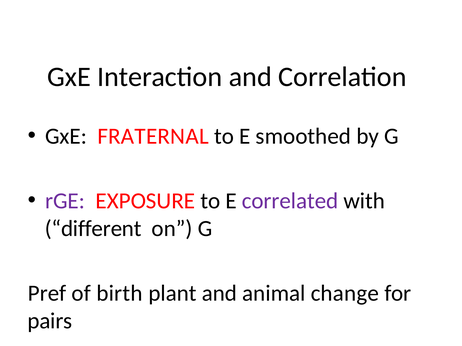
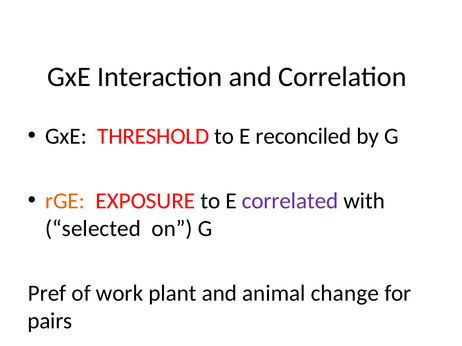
FRATERNAL: FRATERNAL -> THRESHOLD
smoothed: smoothed -> reconciled
rGE colour: purple -> orange
different: different -> selected
birth: birth -> work
